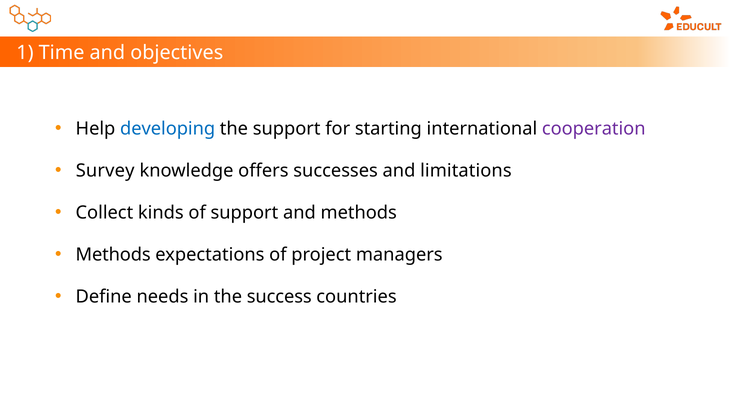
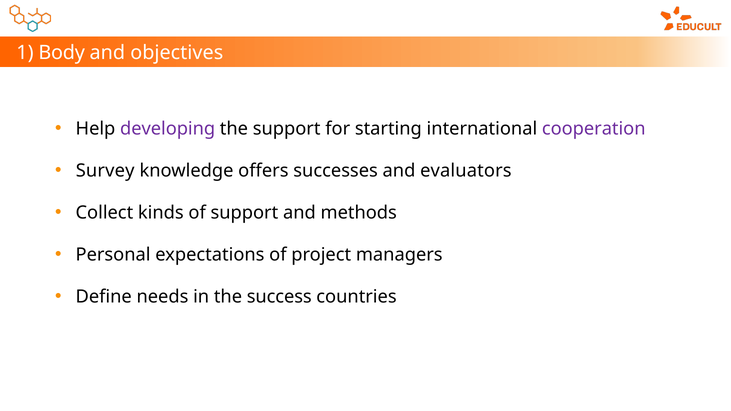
Time: Time -> Body
developing colour: blue -> purple
limitations: limitations -> evaluators
Methods at (113, 255): Methods -> Personal
